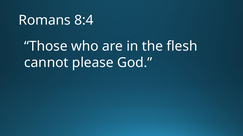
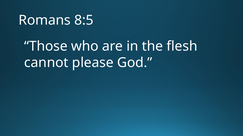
8:4: 8:4 -> 8:5
